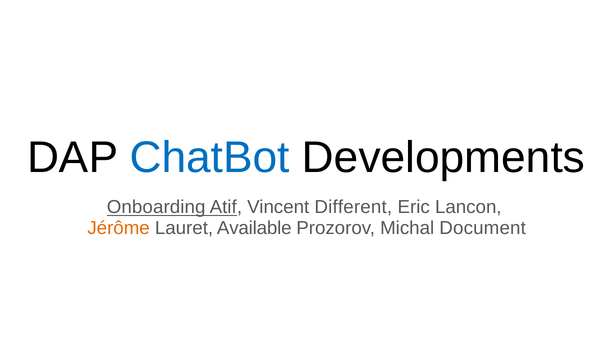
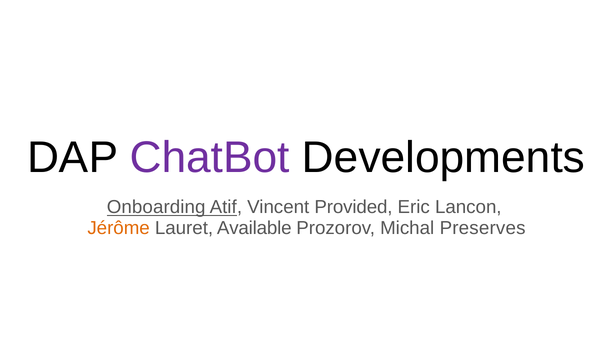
ChatBot colour: blue -> purple
Different: Different -> Provided
Document: Document -> Preserves
